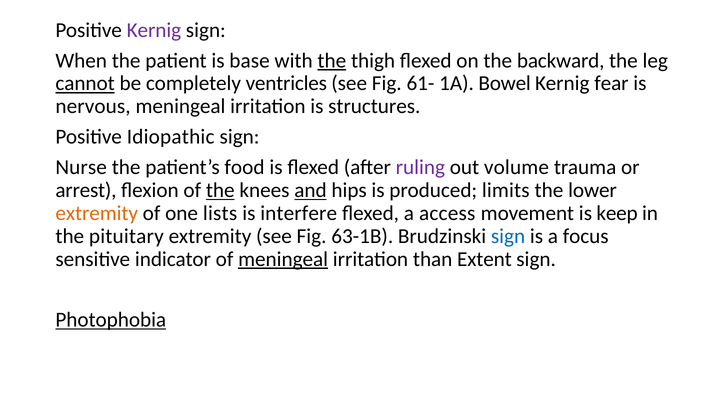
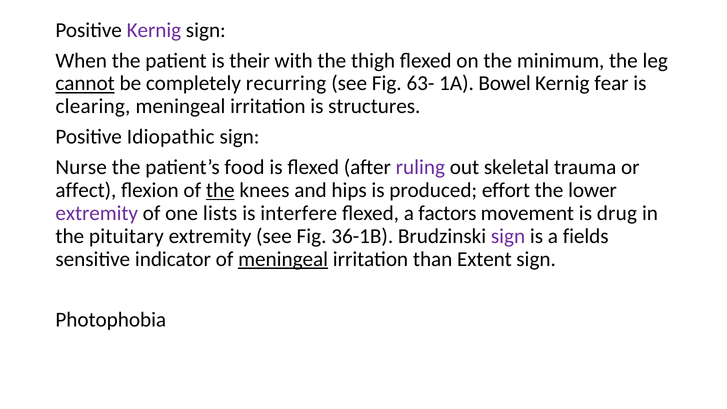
base: base -> their
the at (332, 61) underline: present -> none
backward: backward -> minimum
ventricles: ventricles -> recurring
61-: 61- -> 63-
nervous: nervous -> clearing
volume: volume -> skeletal
arrest: arrest -> affect
and underline: present -> none
limits: limits -> effort
extremity at (97, 213) colour: orange -> purple
access: access -> factors
keep: keep -> drug
63-1B: 63-1B -> 36-1B
sign at (508, 236) colour: blue -> purple
focus: focus -> fields
Photophobia underline: present -> none
